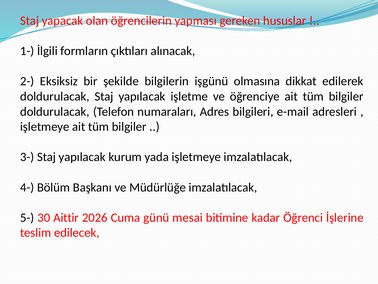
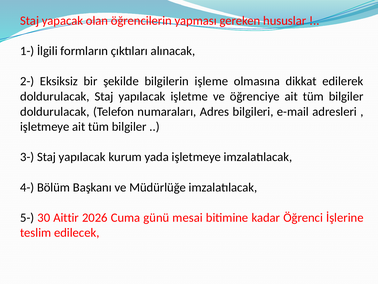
işgünü: işgünü -> işleme
